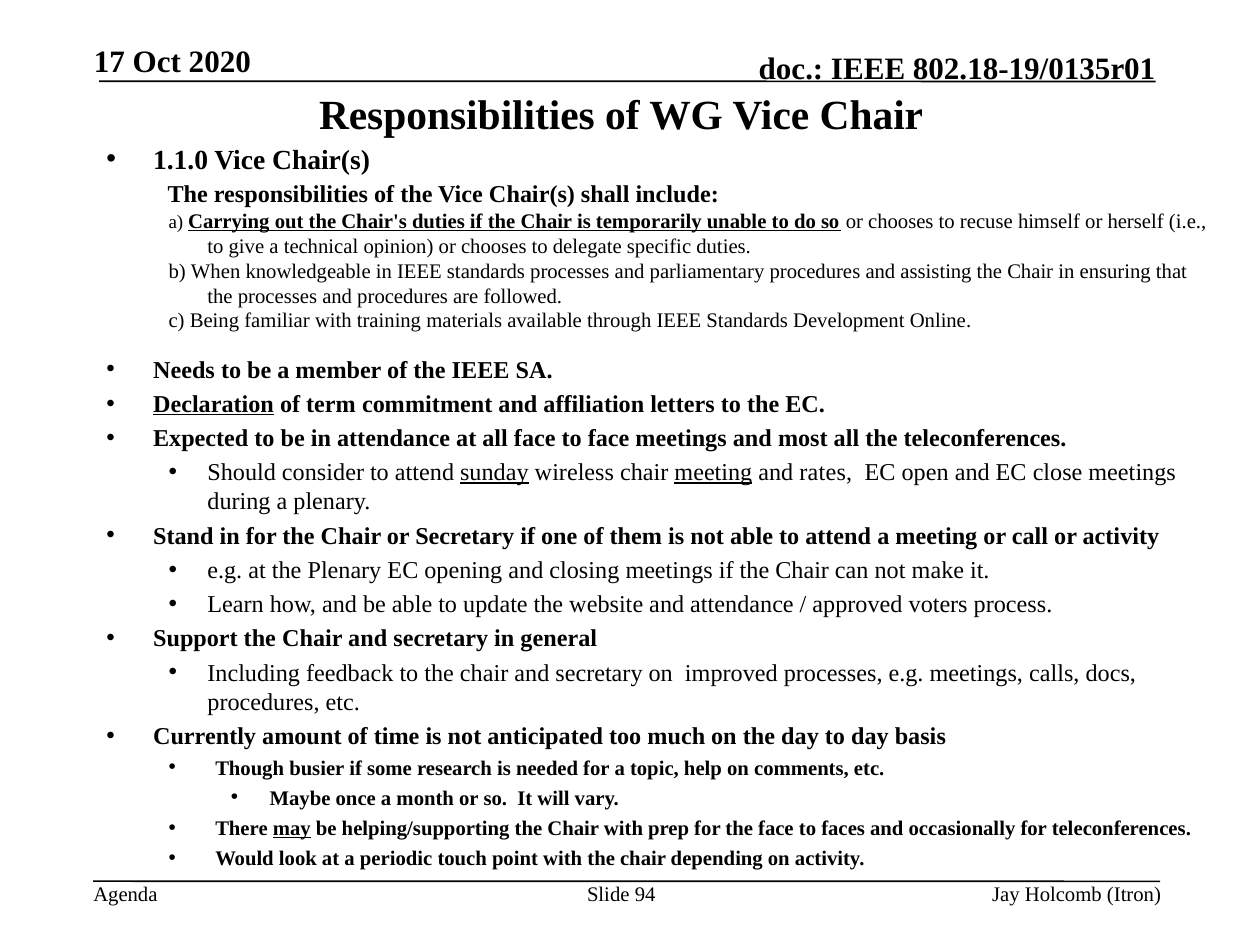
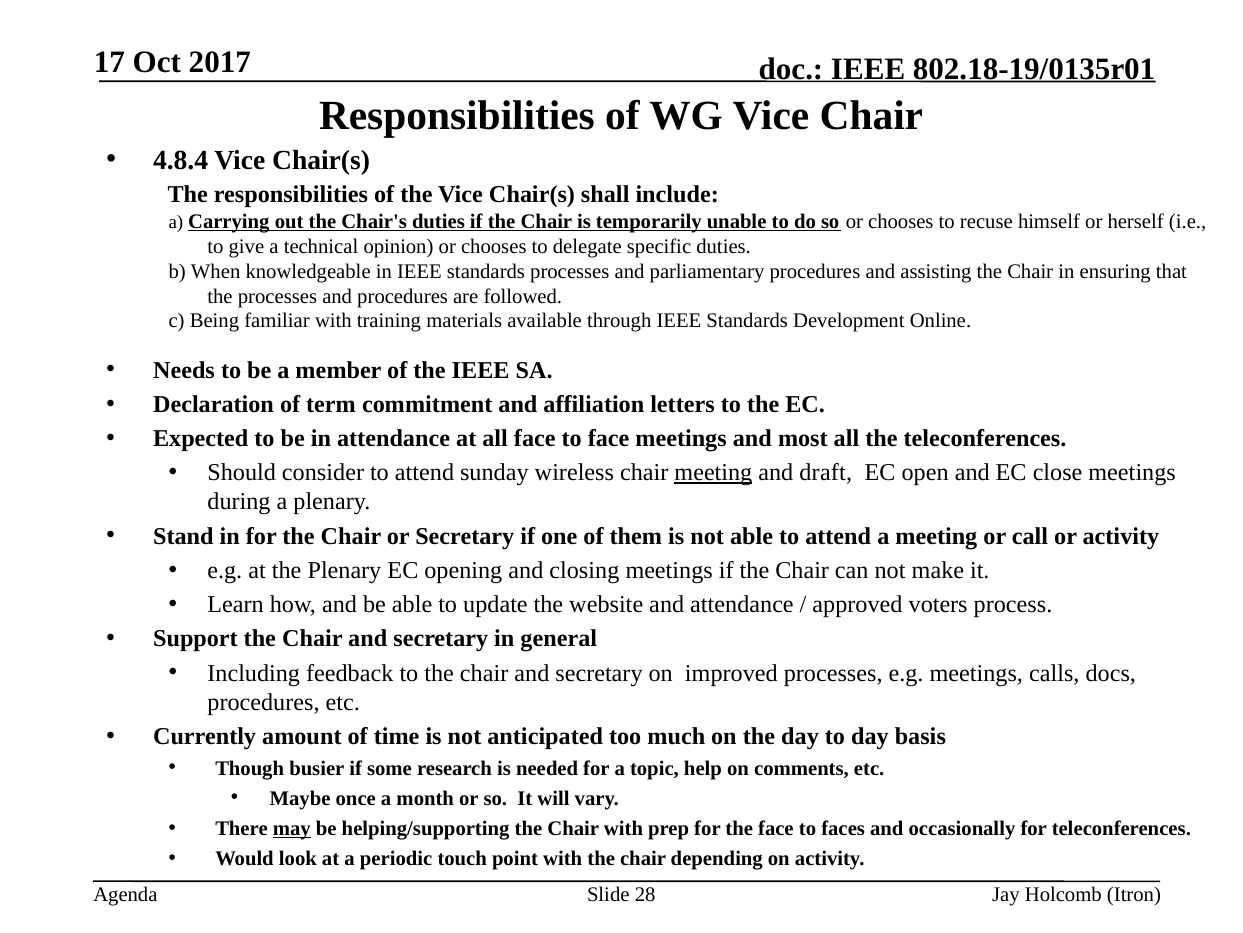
2020: 2020 -> 2017
1.1.0: 1.1.0 -> 4.8.4
Declaration underline: present -> none
sunday underline: present -> none
rates: rates -> draft
94: 94 -> 28
